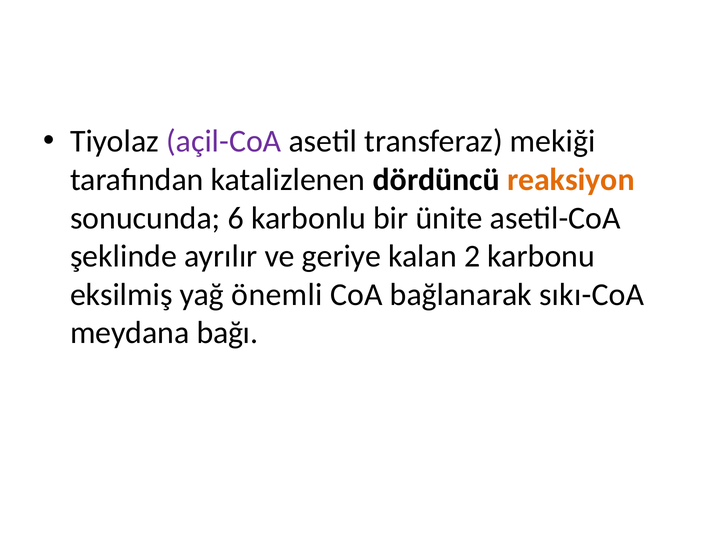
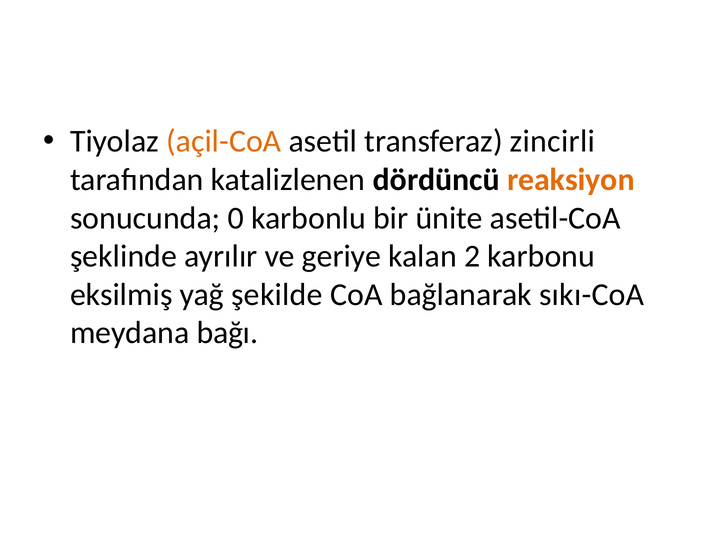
açil-CoA colour: purple -> orange
mekiği: mekiği -> zincirli
6: 6 -> 0
önemli: önemli -> şekilde
